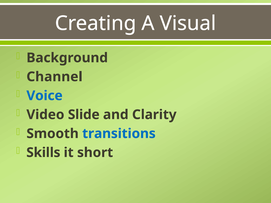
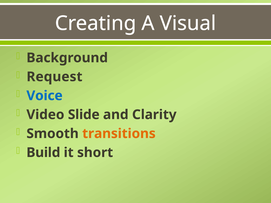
Channel: Channel -> Request
transitions colour: blue -> orange
Skills: Skills -> Build
